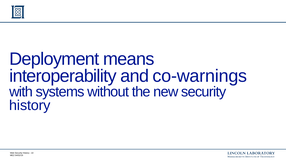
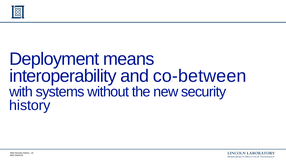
co-warnings: co-warnings -> co-between
